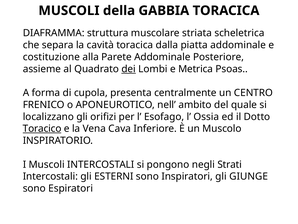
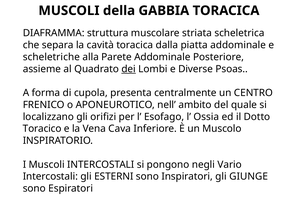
costituzione: costituzione -> scheletriche
Metrica: Metrica -> Diverse
Toracico underline: present -> none
Strati: Strati -> Vario
